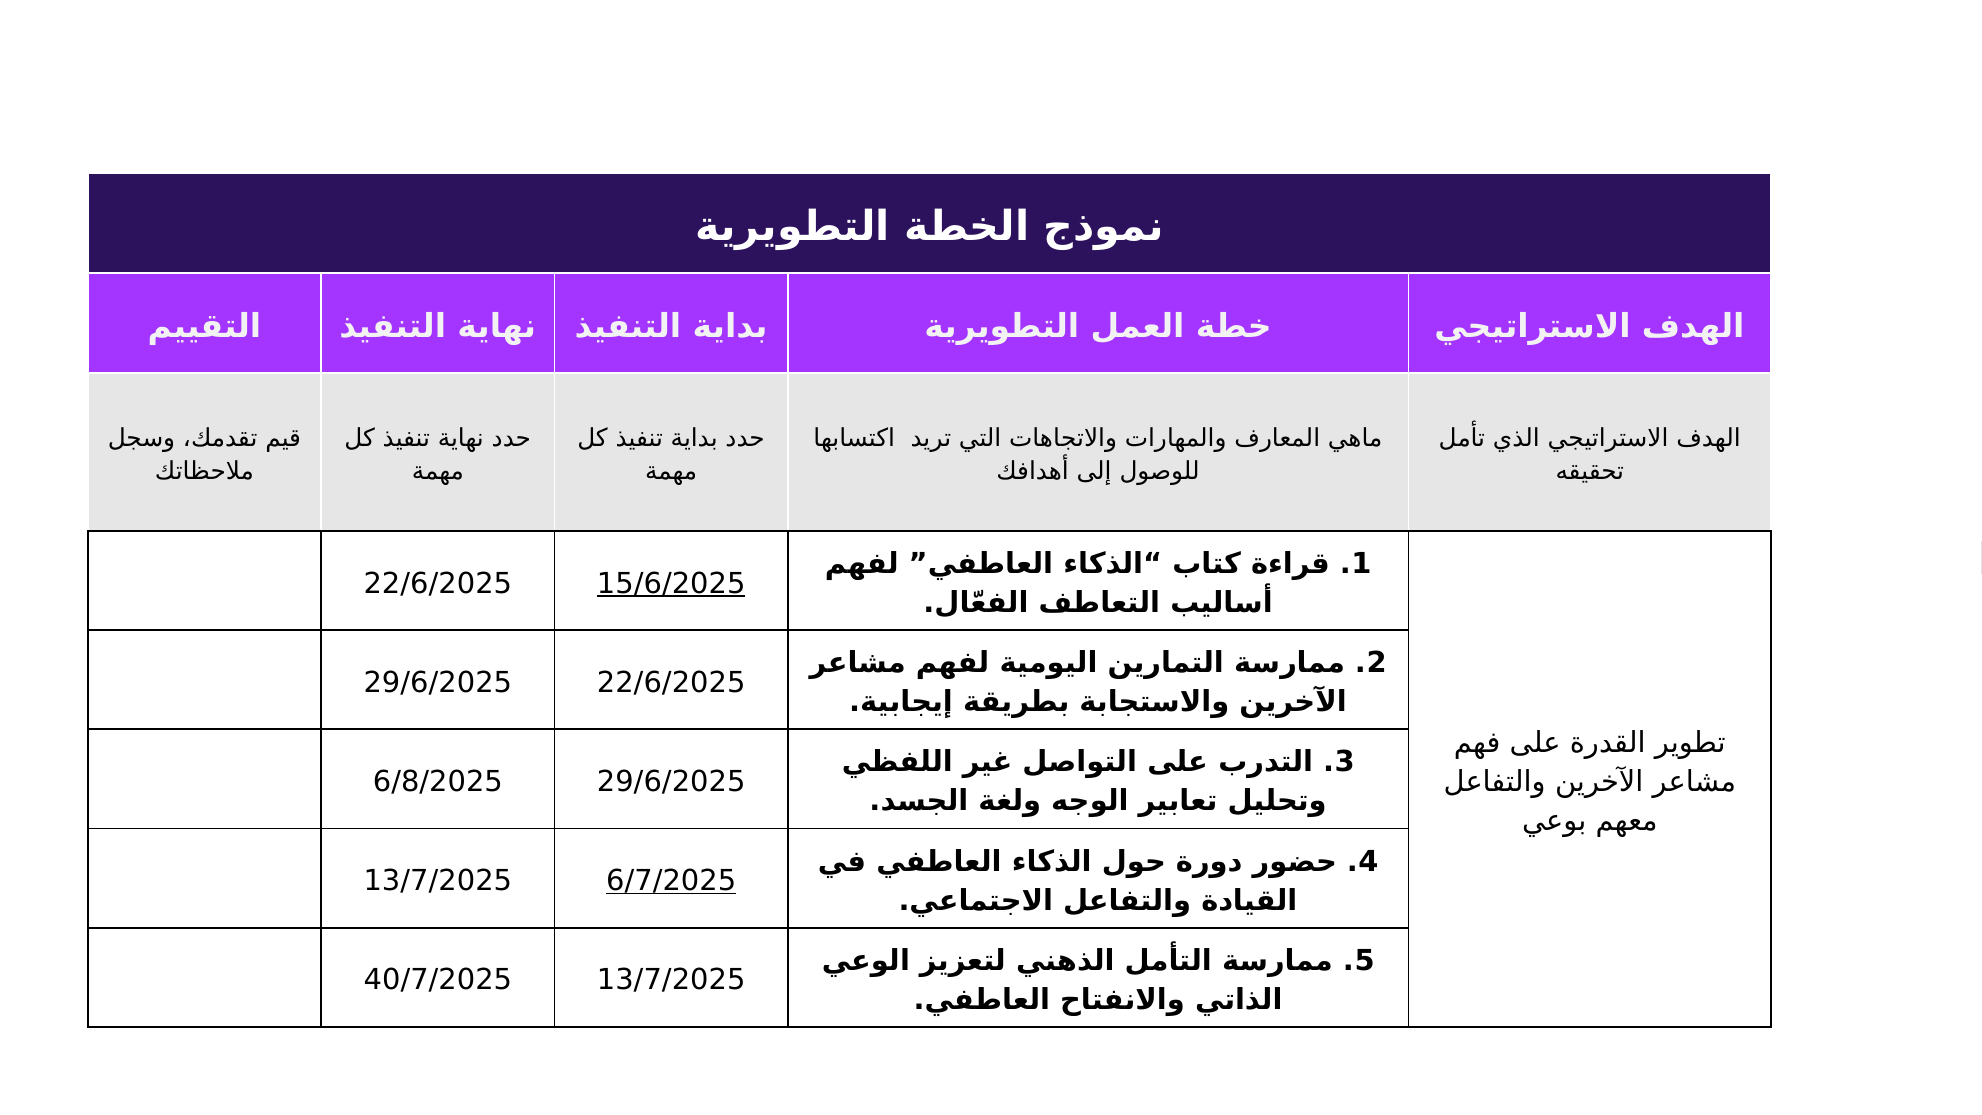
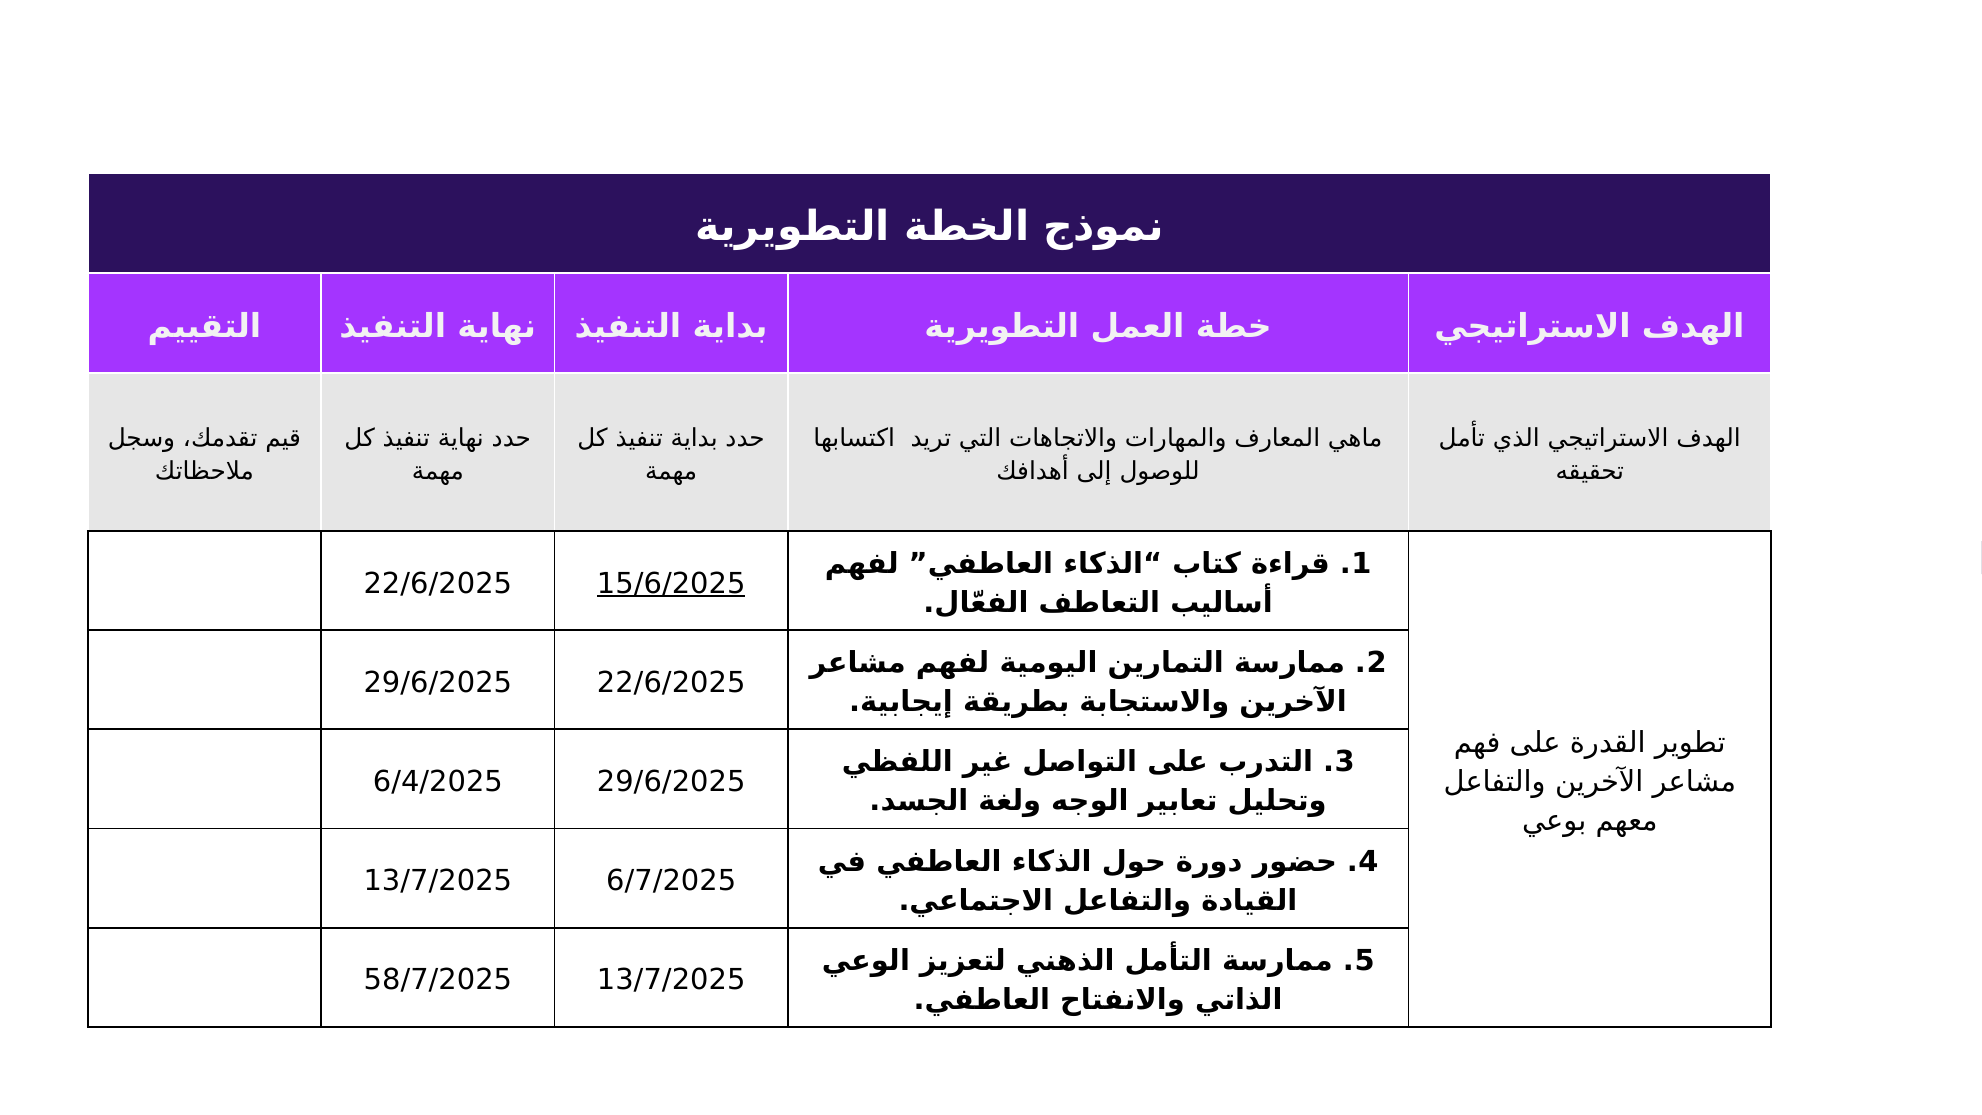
6/8/2025: 6/8/2025 -> 6/4/2025
6/7/2025 underline: present -> none
40/7/2025: 40/7/2025 -> 58/7/2025
